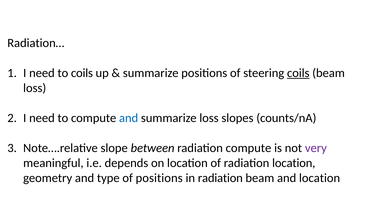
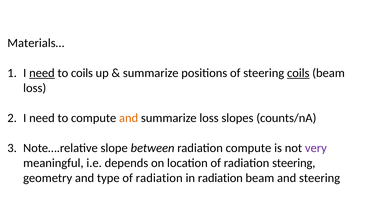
Radiation…: Radiation… -> Materials…
need at (42, 73) underline: none -> present
and at (129, 118) colour: blue -> orange
radiation location: location -> steering
type of positions: positions -> radiation
and location: location -> steering
